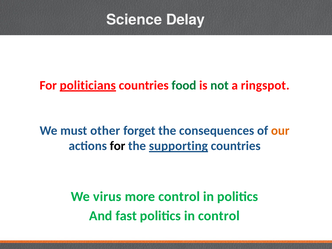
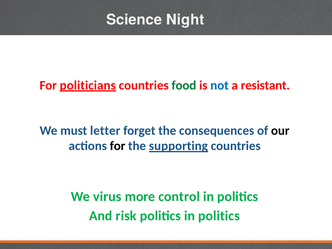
Delay: Delay -> Night
not colour: green -> blue
ringspot: ringspot -> resistant
other: other -> letter
our colour: orange -> black
fast: fast -> risk
politics in control: control -> politics
